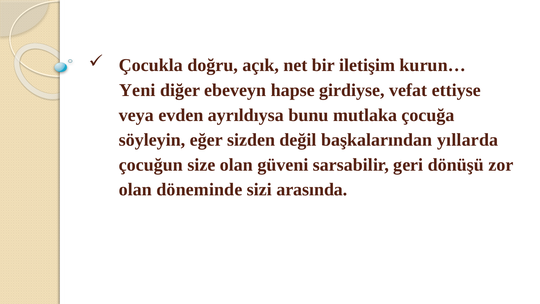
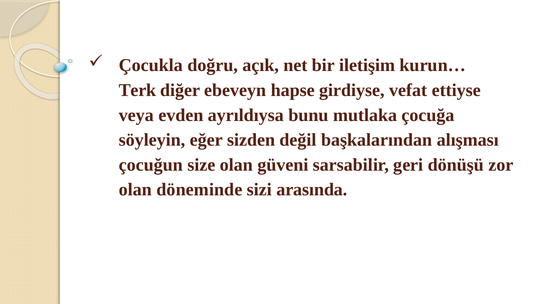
Yeni: Yeni -> Terk
yıllarda: yıllarda -> alışması
